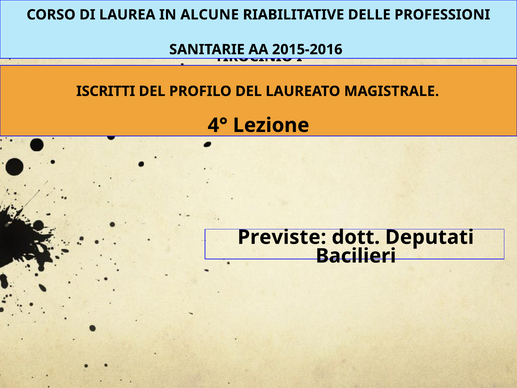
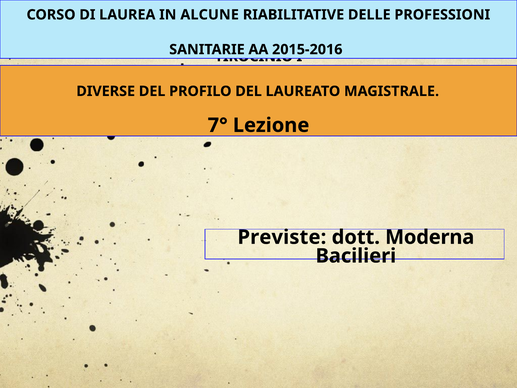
ISCRITTI: ISCRITTI -> DIVERSE
4°: 4° -> 7°
Deputati: Deputati -> Moderna
